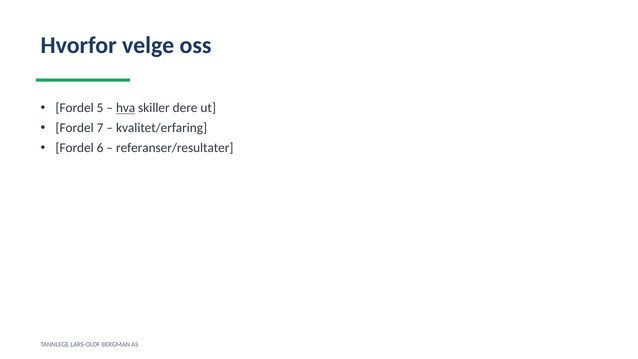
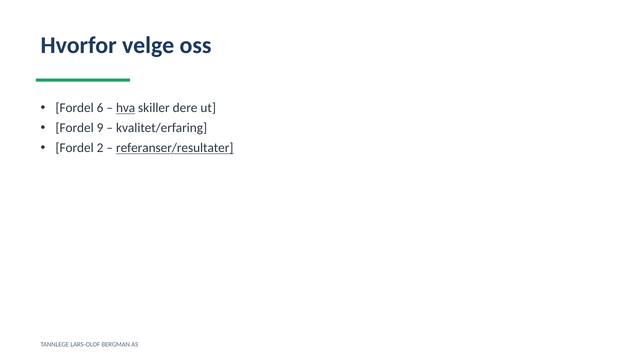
5: 5 -> 6
7: 7 -> 9
6: 6 -> 2
referanser/resultater underline: none -> present
